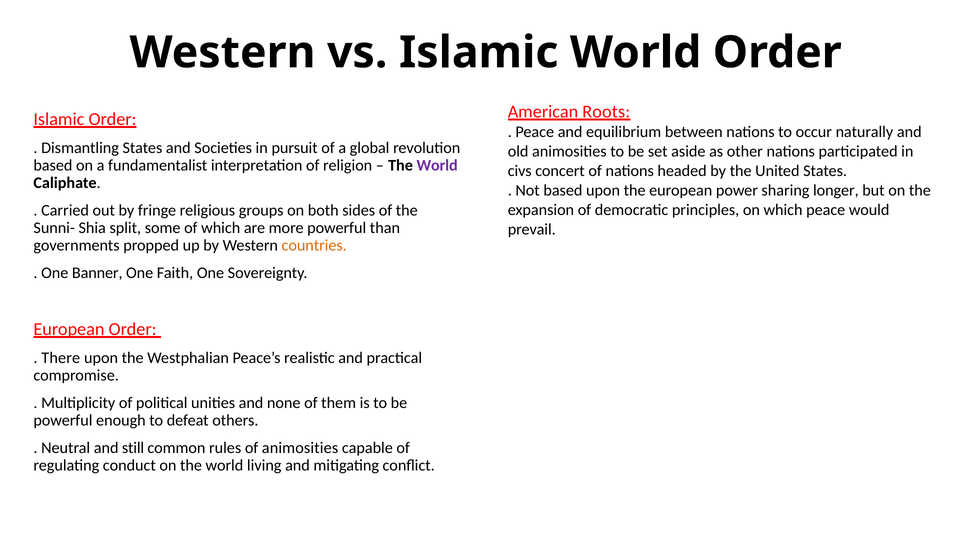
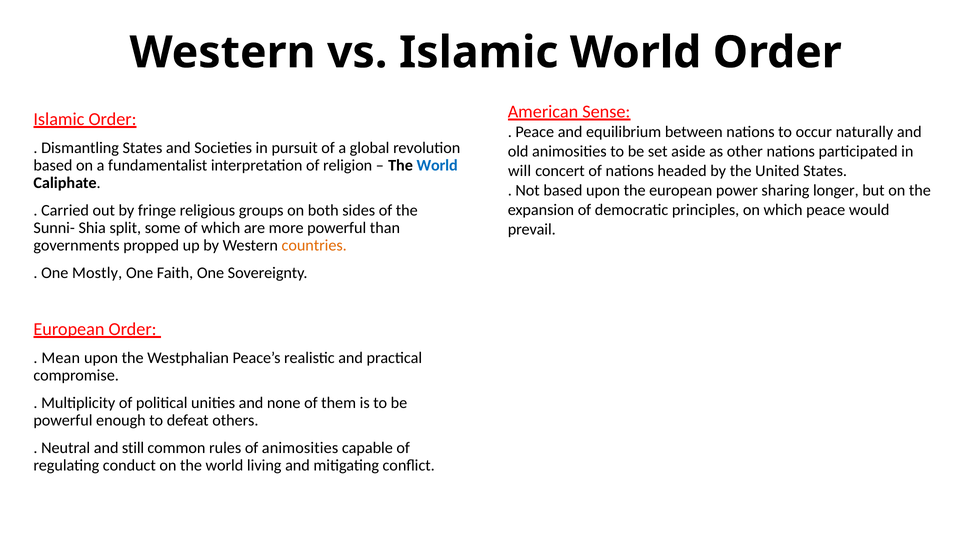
Roots: Roots -> Sense
World at (437, 165) colour: purple -> blue
civs: civs -> will
Banner: Banner -> Mostly
There: There -> Mean
